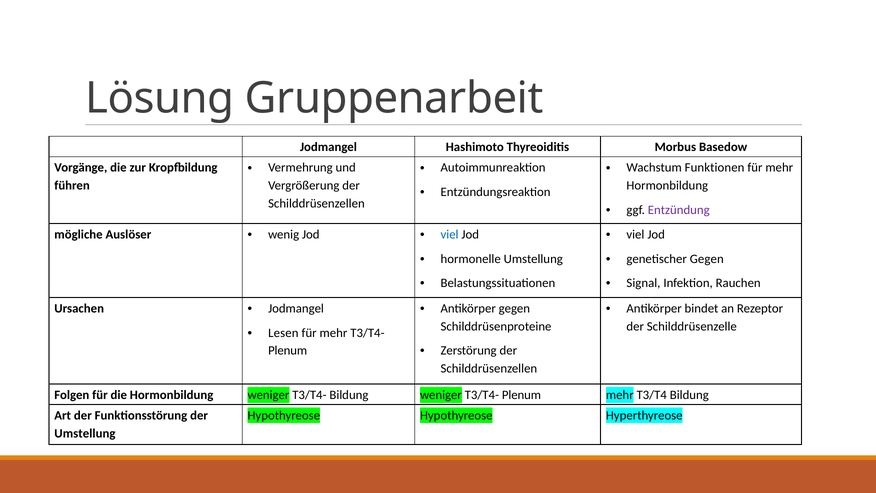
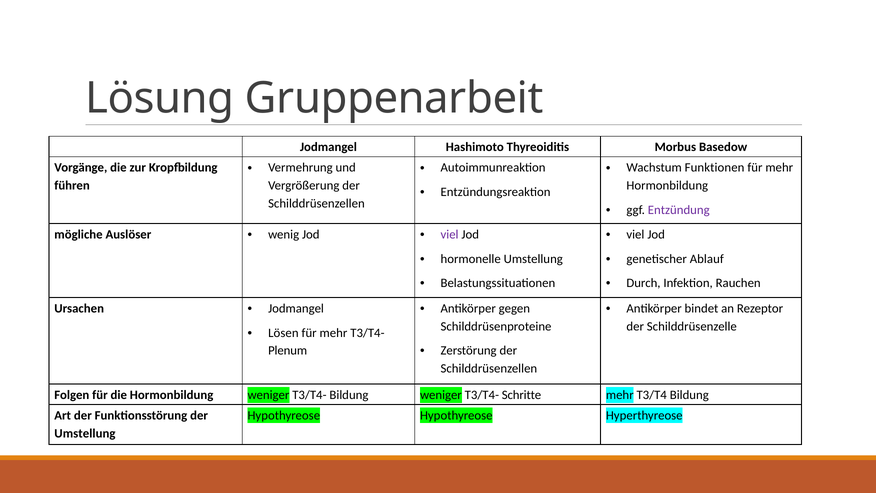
viel at (450, 234) colour: blue -> purple
genetischer Gegen: Gegen -> Ablauf
Signal: Signal -> Durch
Lesen: Lesen -> Lösen
weniger T3/T4- Plenum: Plenum -> Schritte
